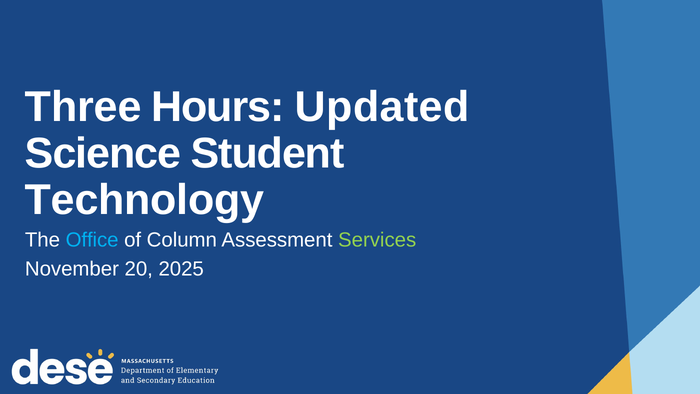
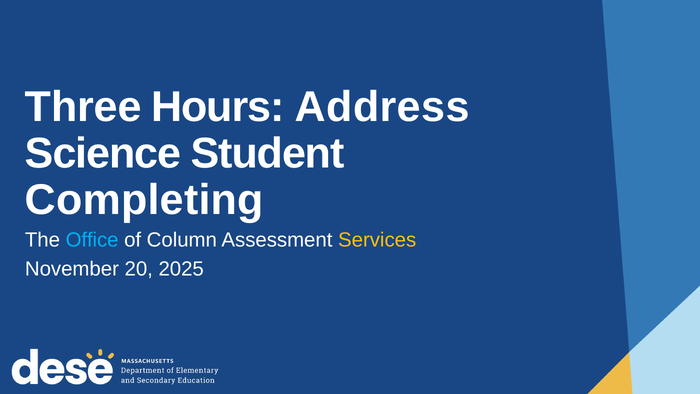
Updated: Updated -> Address
Technology: Technology -> Completing
Services colour: light green -> yellow
